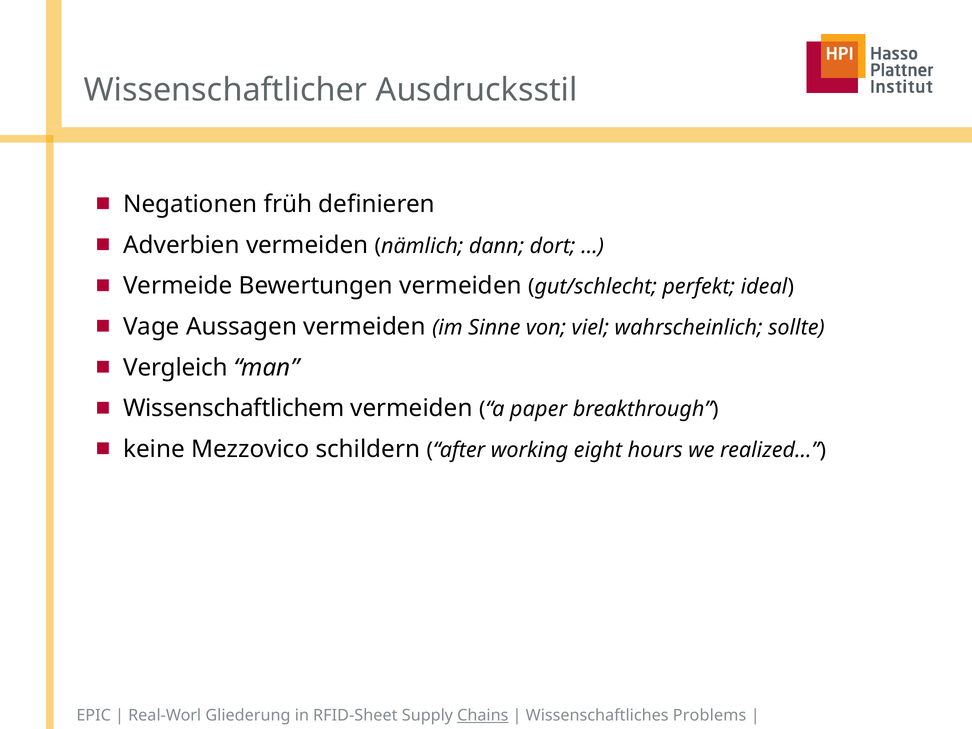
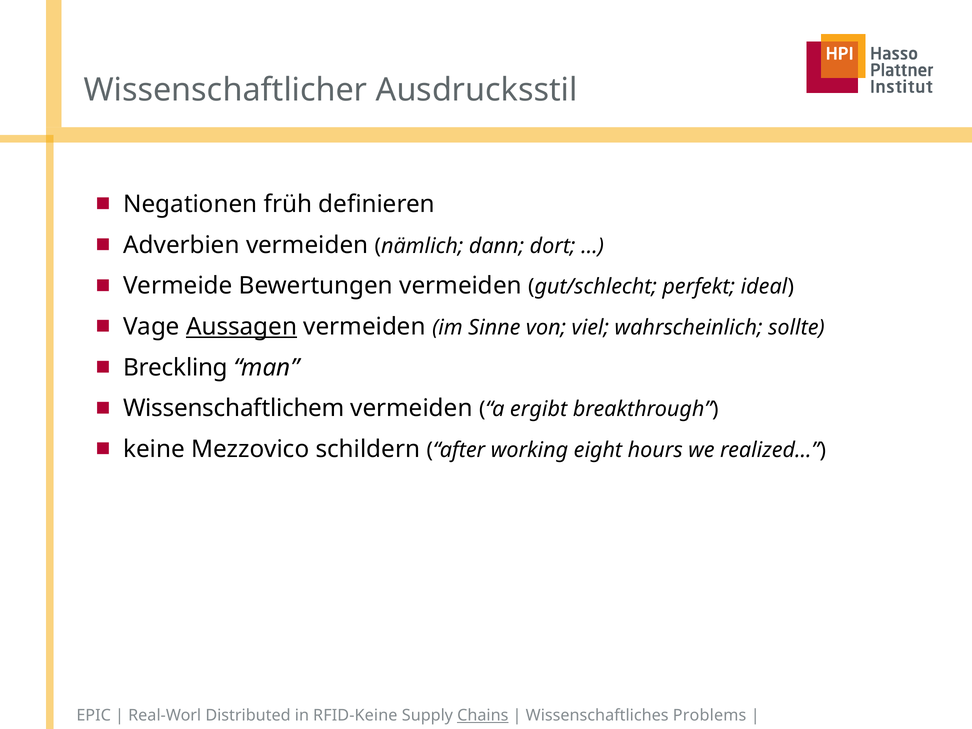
Aussagen underline: none -> present
Vergleich: Vergleich -> Breckling
paper: paper -> ergibt
Gliederung: Gliederung -> Distributed
RFID-Sheet: RFID-Sheet -> RFID-Keine
